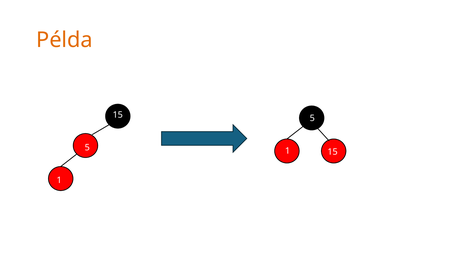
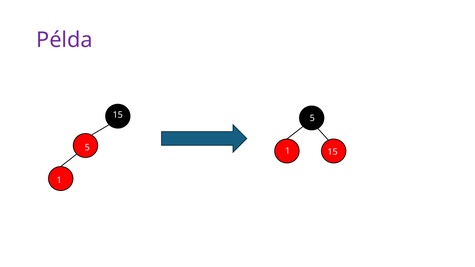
Példa colour: orange -> purple
